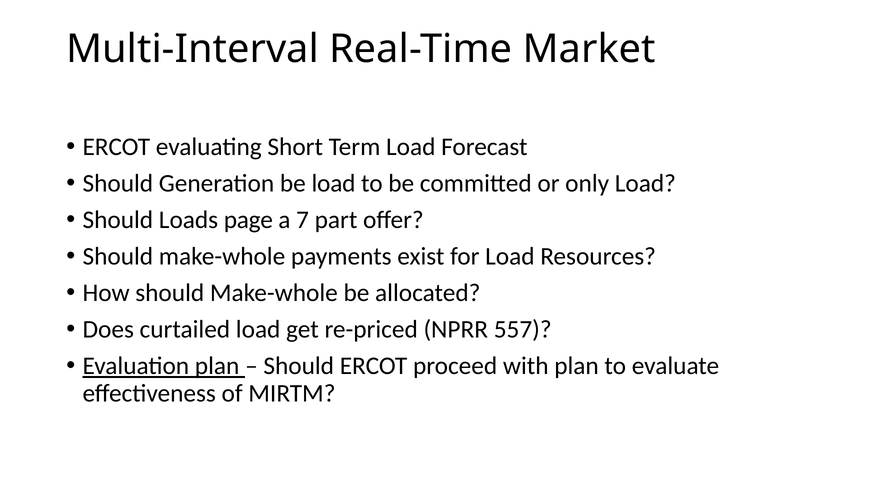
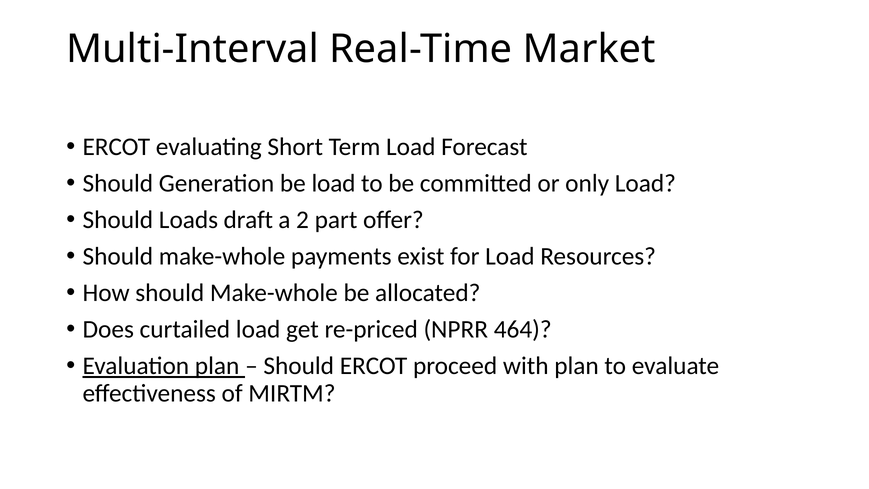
page: page -> draft
7: 7 -> 2
557: 557 -> 464
